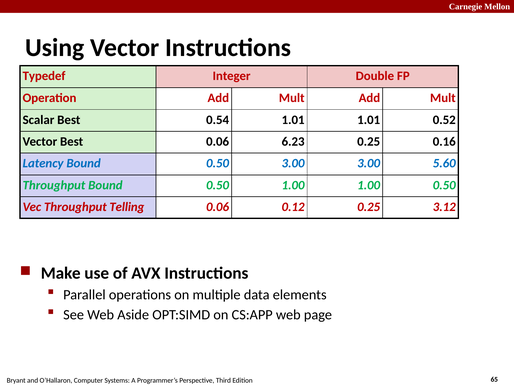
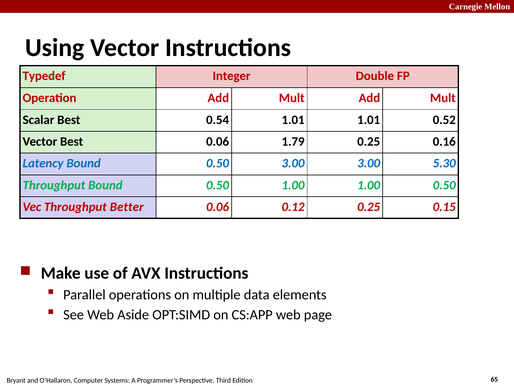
6.23: 6.23 -> 1.79
5.60: 5.60 -> 5.30
Telling: Telling -> Better
3.12: 3.12 -> 0.15
